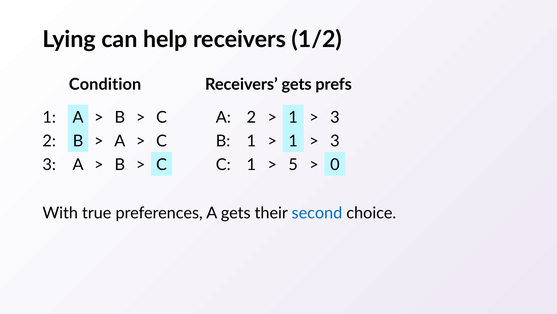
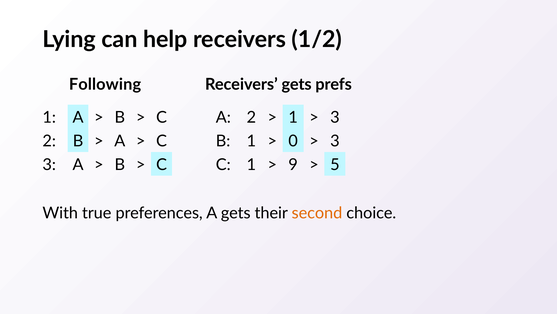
Condition: Condition -> Following
1 at (293, 141): 1 -> 0
5: 5 -> 9
0: 0 -> 5
second colour: blue -> orange
